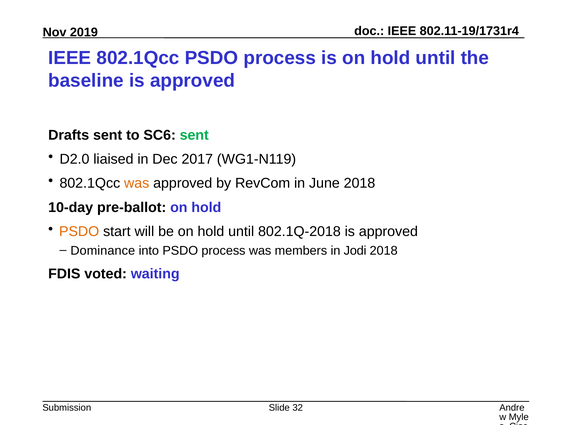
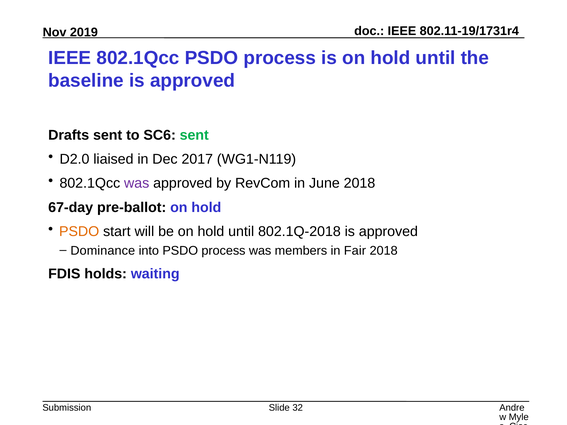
was at (137, 183) colour: orange -> purple
10-day: 10-day -> 67-day
Jodi: Jodi -> Fair
voted: voted -> holds
